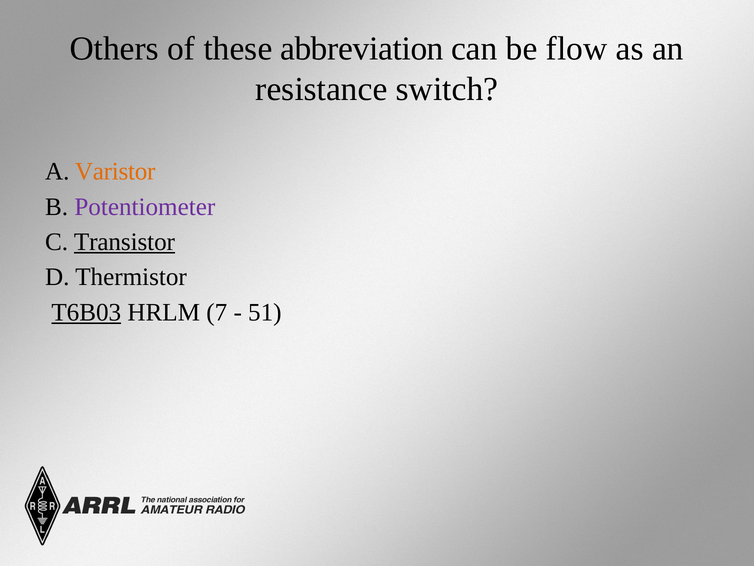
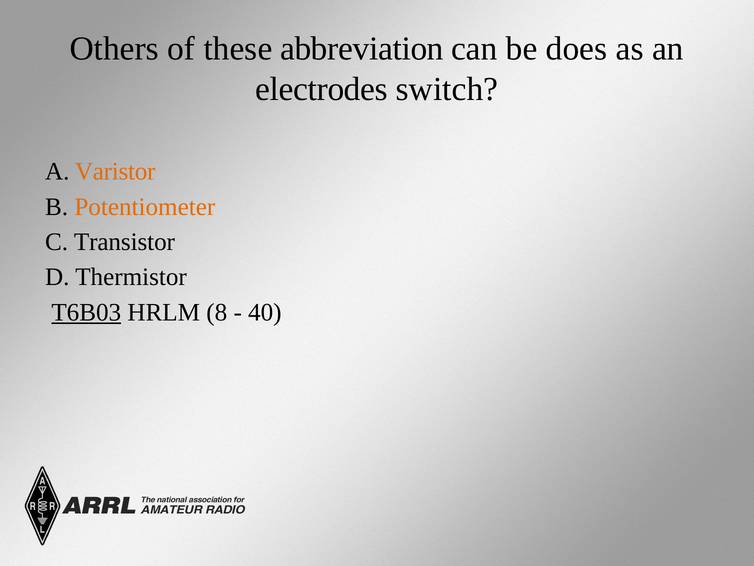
flow: flow -> does
resistance: resistance -> electrodes
Potentiometer colour: purple -> orange
Transistor underline: present -> none
7: 7 -> 8
51: 51 -> 40
